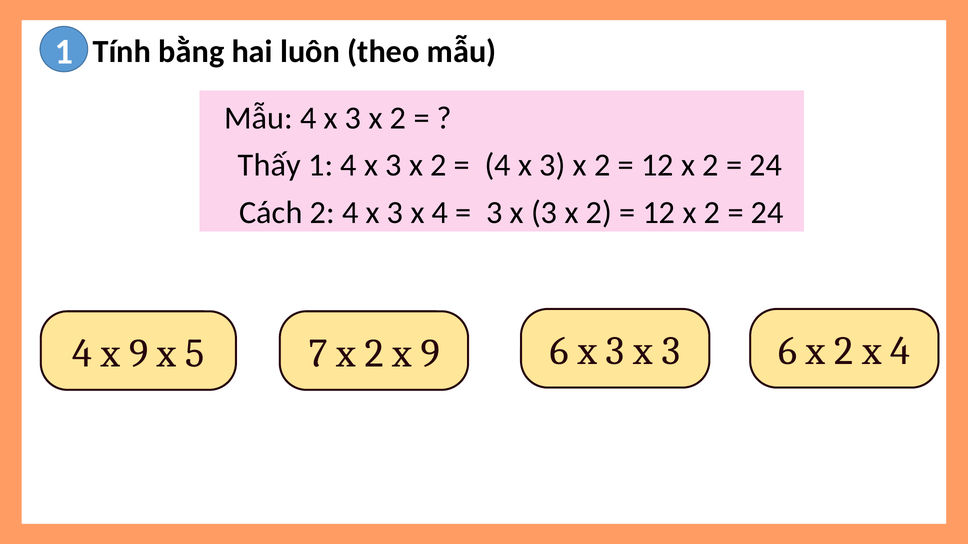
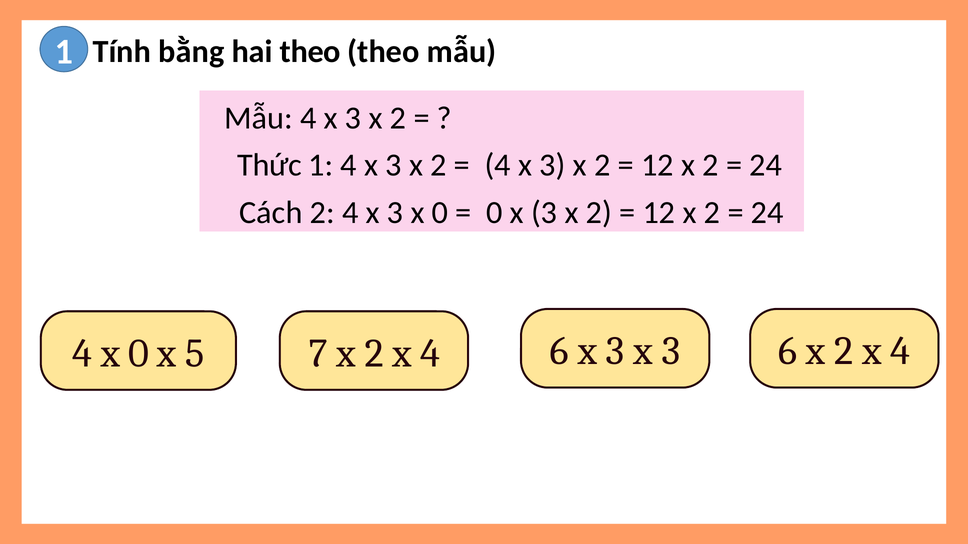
hai luôn: luôn -> theo
Thấy: Thấy -> Thức
3 x 4: 4 -> 0
3 at (494, 213): 3 -> 0
4 x 9: 9 -> 0
9 at (430, 354): 9 -> 4
